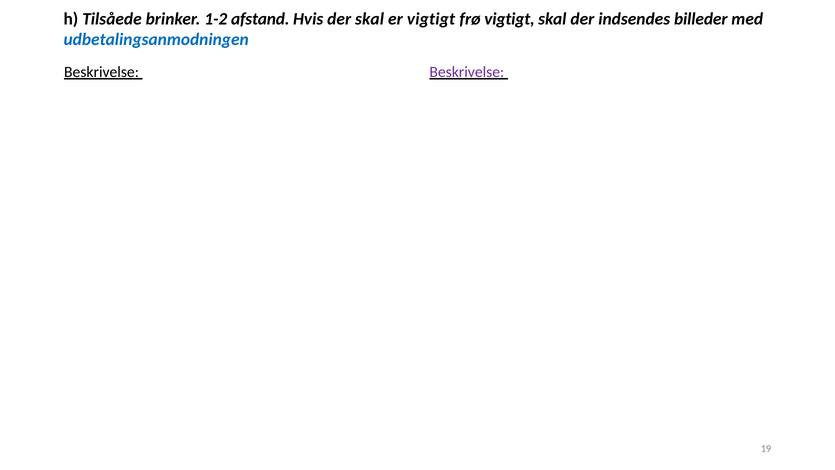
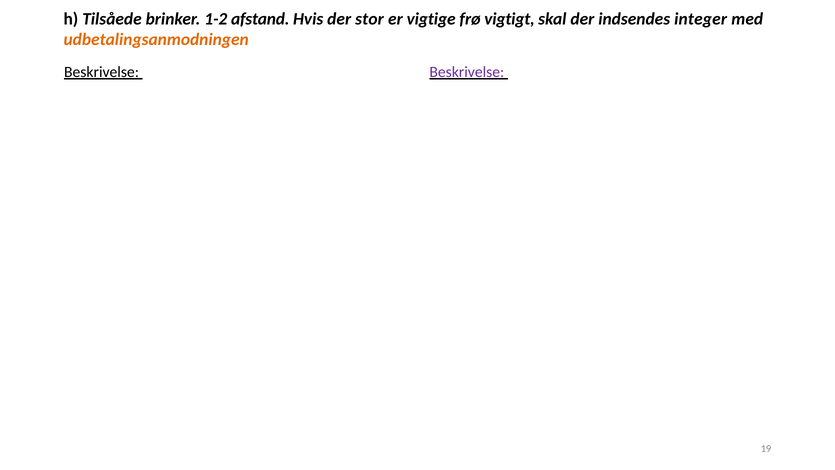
der skal: skal -> stor
er vigtigt: vigtigt -> vigtige
billeder: billeder -> integer
udbetalingsanmodningen colour: blue -> orange
